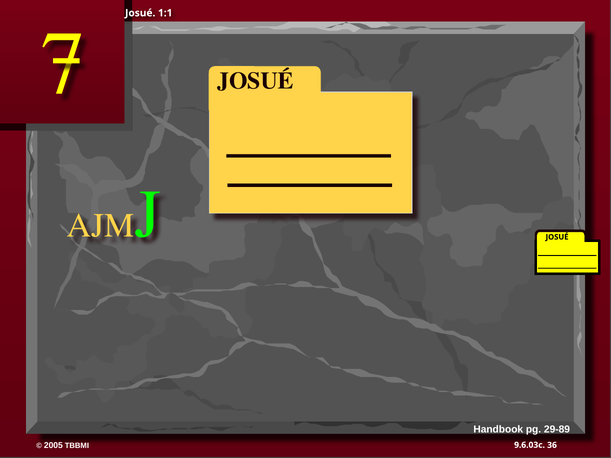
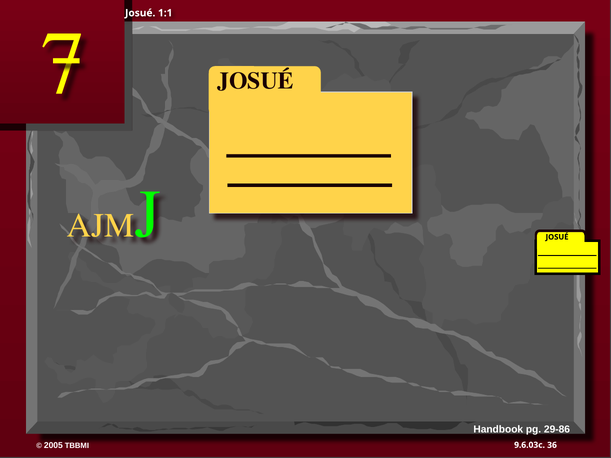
29-89: 29-89 -> 29-86
